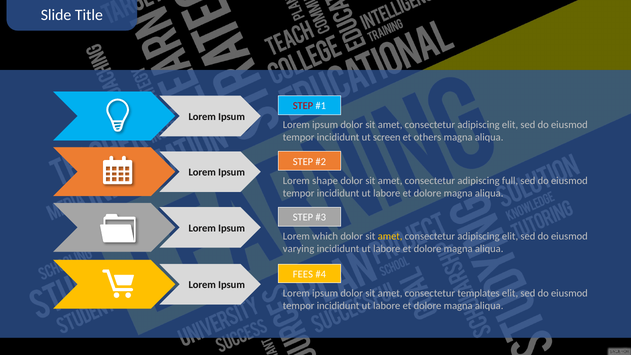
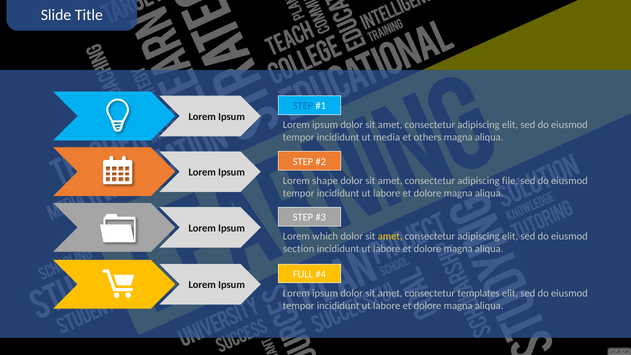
STEP at (303, 106) colour: red -> blue
screen: screen -> media
full: full -> file
varying: varying -> section
FEES: FEES -> FULL
